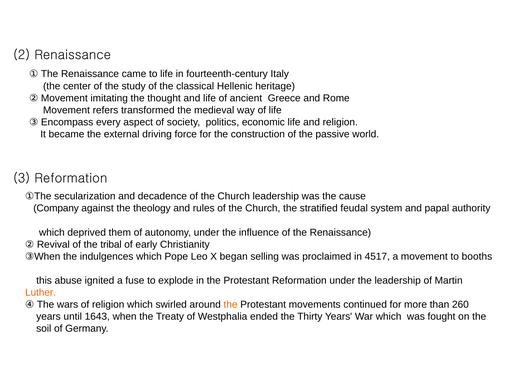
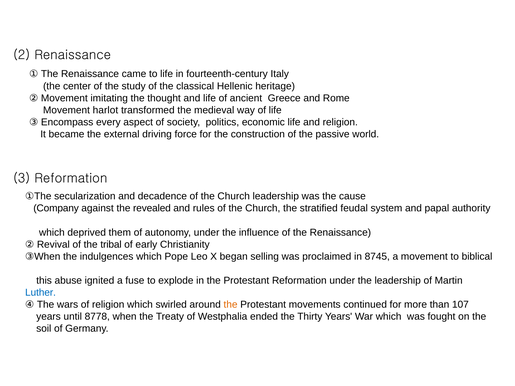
refers: refers -> harlot
theology: theology -> revealed
4517: 4517 -> 8745
booths: booths -> biblical
Luther colour: orange -> blue
260: 260 -> 107
1643: 1643 -> 8778
